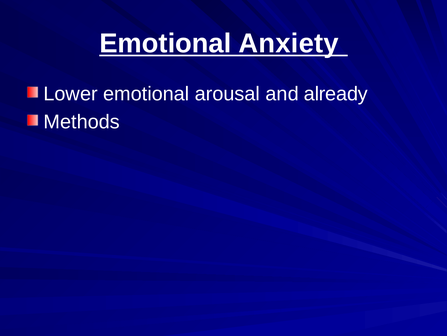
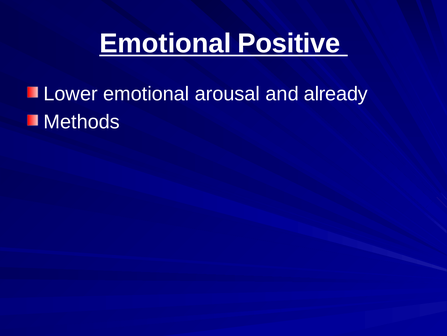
Anxiety: Anxiety -> Positive
